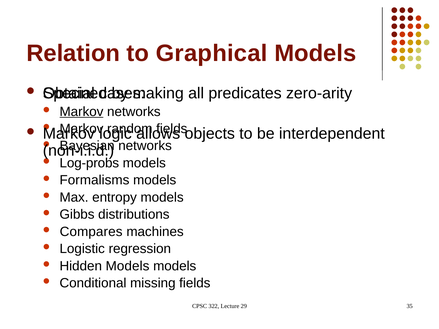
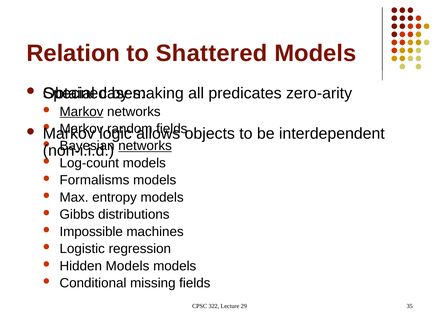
Graphical: Graphical -> Shattered
networks at (145, 146) underline: none -> present
Log-probs: Log-probs -> Log-count
Compares: Compares -> Impossible
